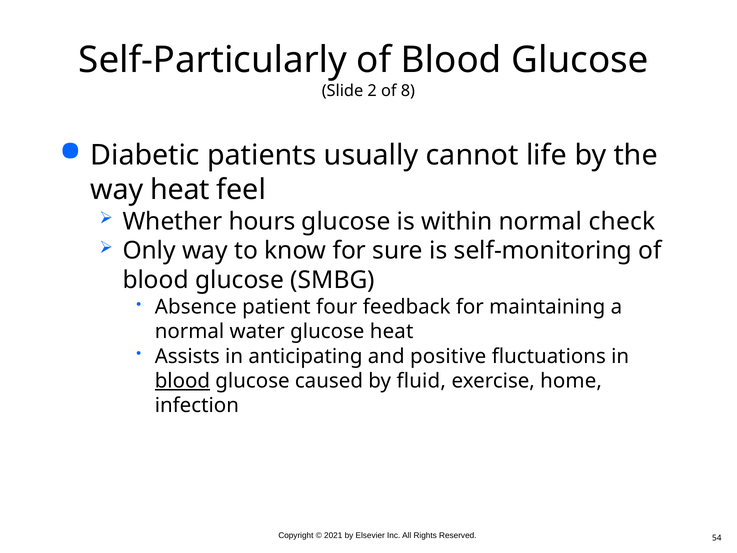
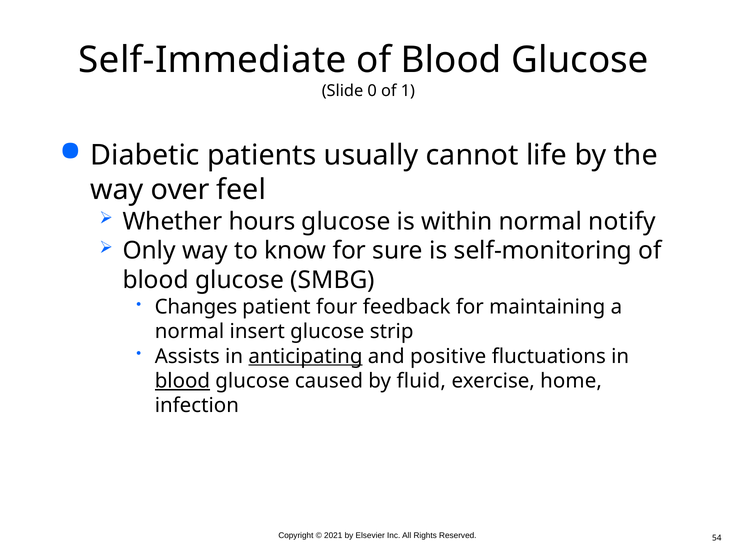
Self-Particularly: Self-Particularly -> Self-Immediate
2: 2 -> 0
8: 8 -> 1
way heat: heat -> over
check: check -> notify
Absence: Absence -> Changes
water: water -> insert
glucose heat: heat -> strip
anticipating underline: none -> present
